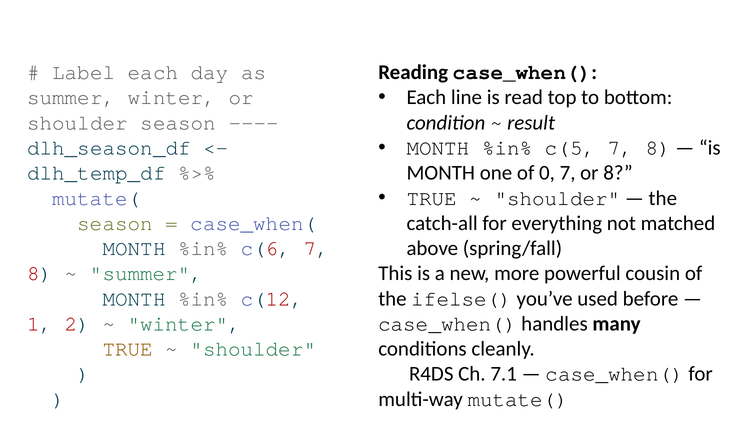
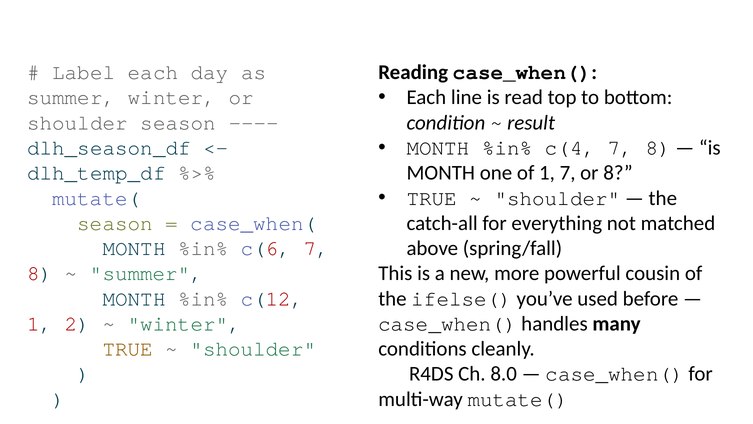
c(5: c(5 -> c(4
of 0: 0 -> 1
7.1: 7.1 -> 8.0
